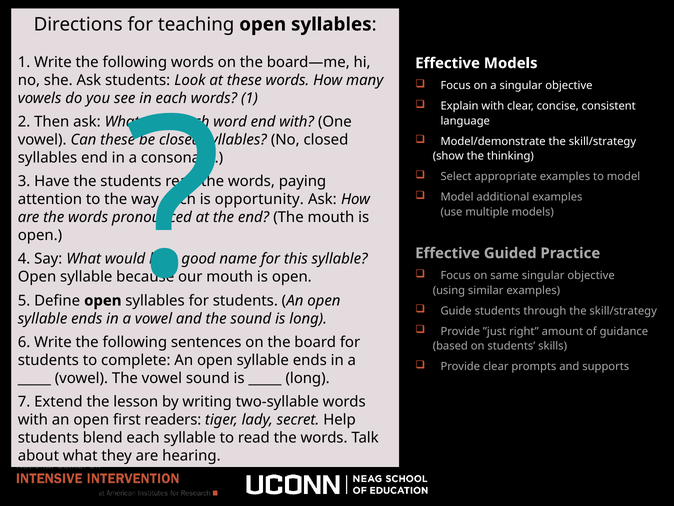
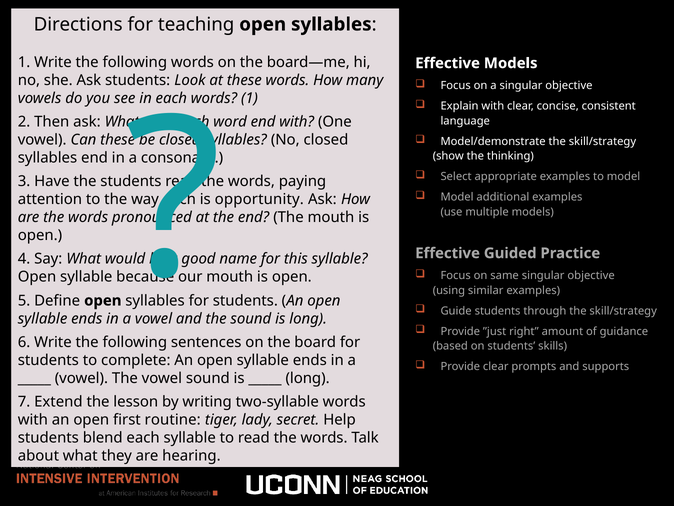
readers: readers -> routine
